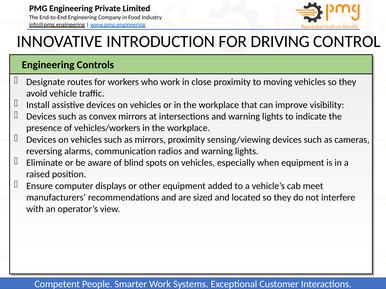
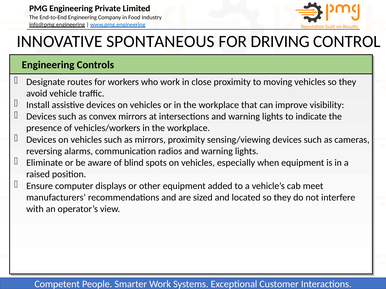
INTRODUCTION: INTRODUCTION -> SPONTANEOUS
